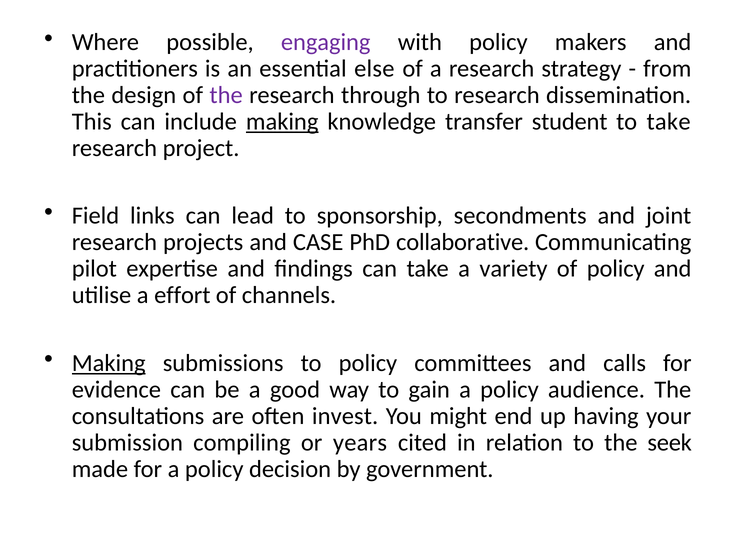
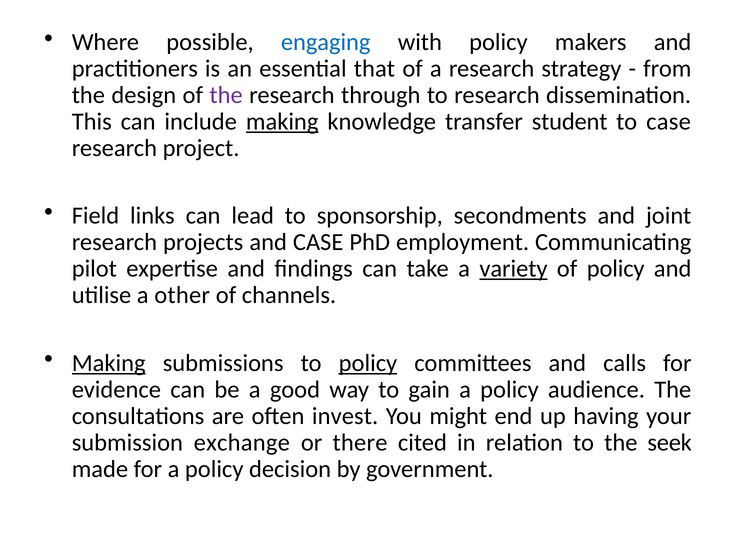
engaging colour: purple -> blue
else: else -> that
to take: take -> case
collaborative: collaborative -> employment
variety underline: none -> present
effort: effort -> other
policy at (368, 363) underline: none -> present
compiling: compiling -> exchange
years: years -> there
